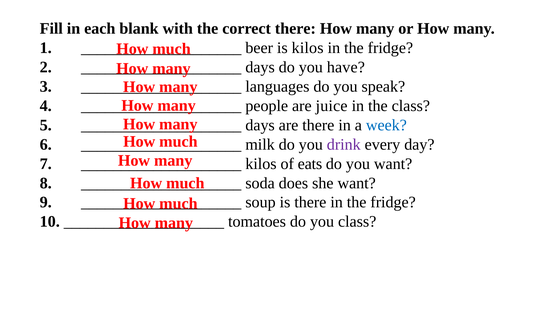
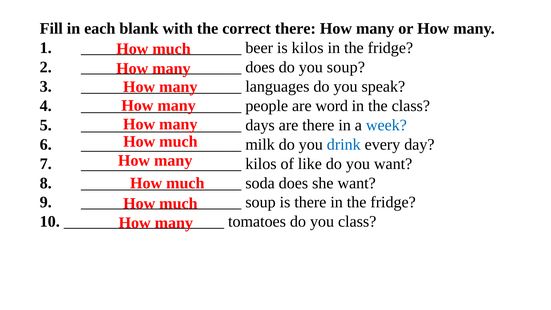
days at (260, 67): days -> does
you have: have -> soup
juice: juice -> word
drink colour: purple -> blue
eats: eats -> like
